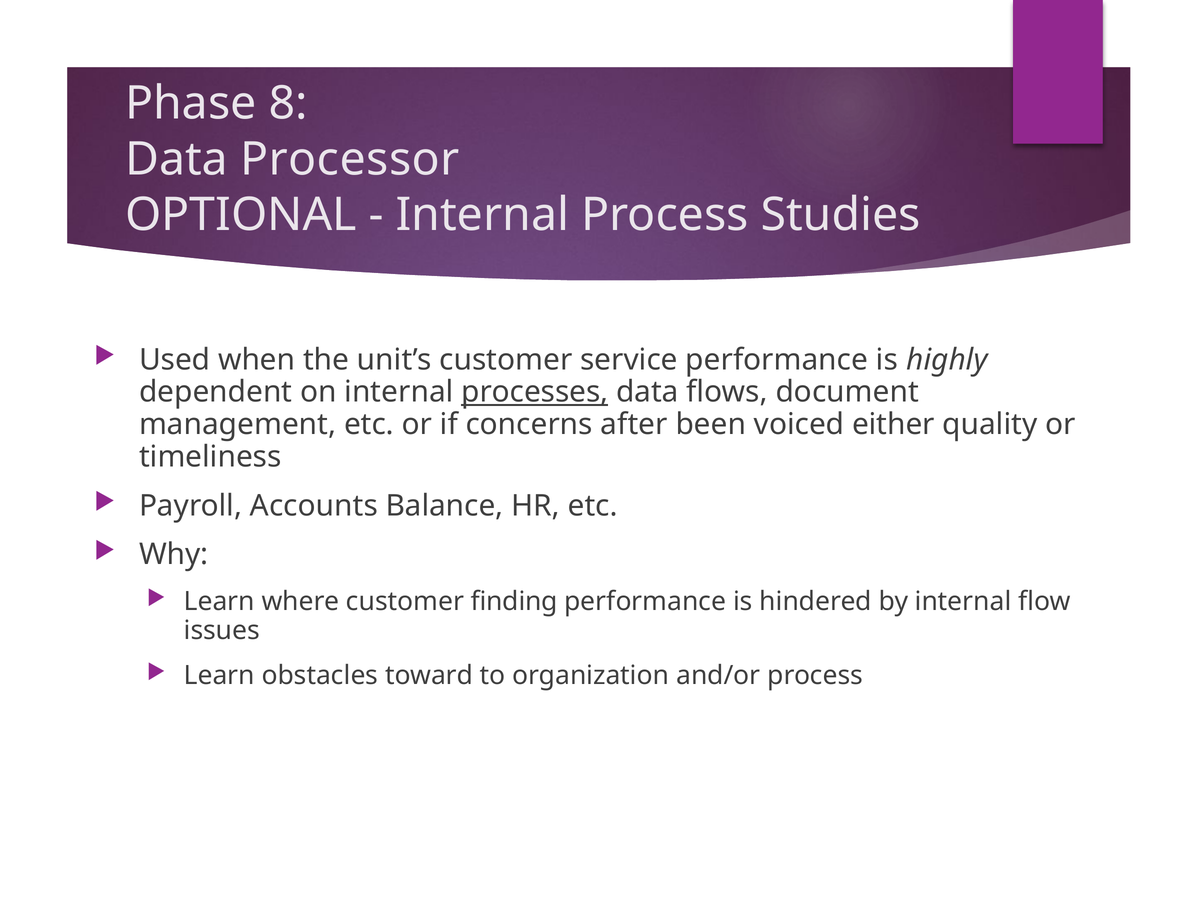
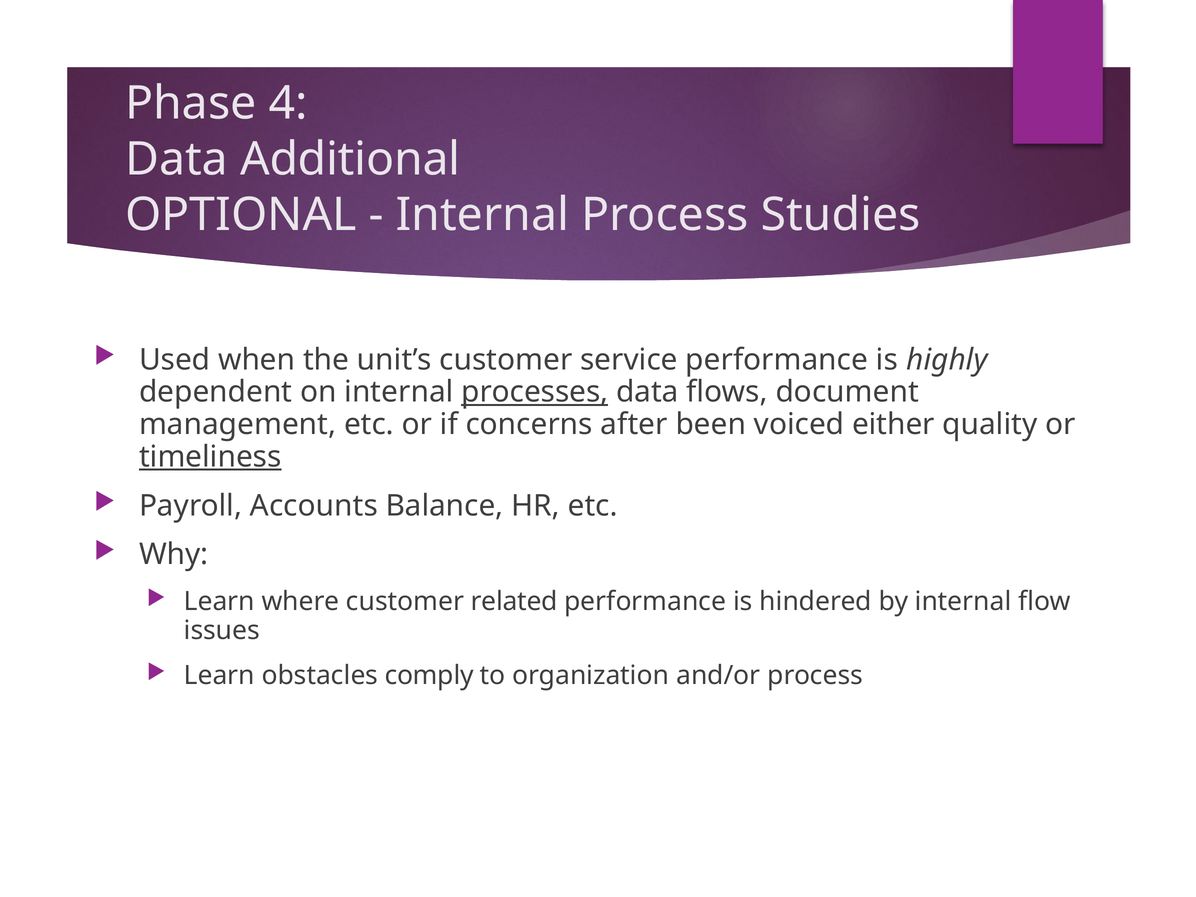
8: 8 -> 4
Processor: Processor -> Additional
timeliness underline: none -> present
finding: finding -> related
toward: toward -> comply
